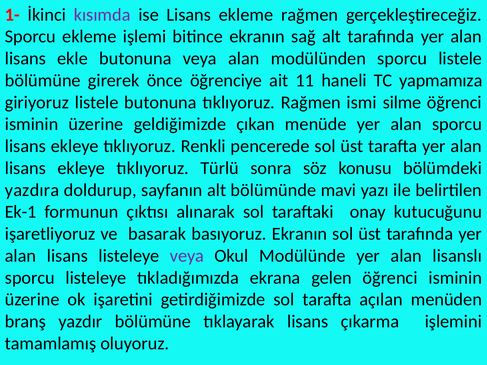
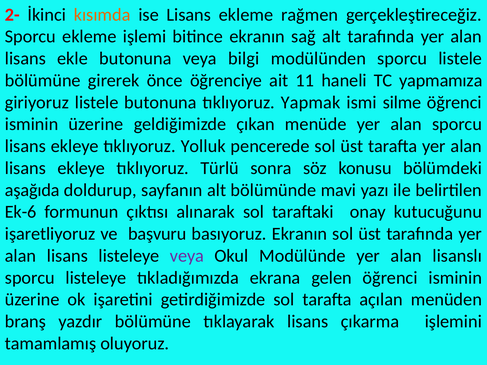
1-: 1- -> 2-
kısımda colour: purple -> orange
veya alan: alan -> bilgi
tıklıyoruz Rağmen: Rağmen -> Yapmak
Renkli: Renkli -> Yolluk
yazdıra: yazdıra -> aşağıda
Ek-1: Ek-1 -> Ek-6
basarak: basarak -> başvuru
